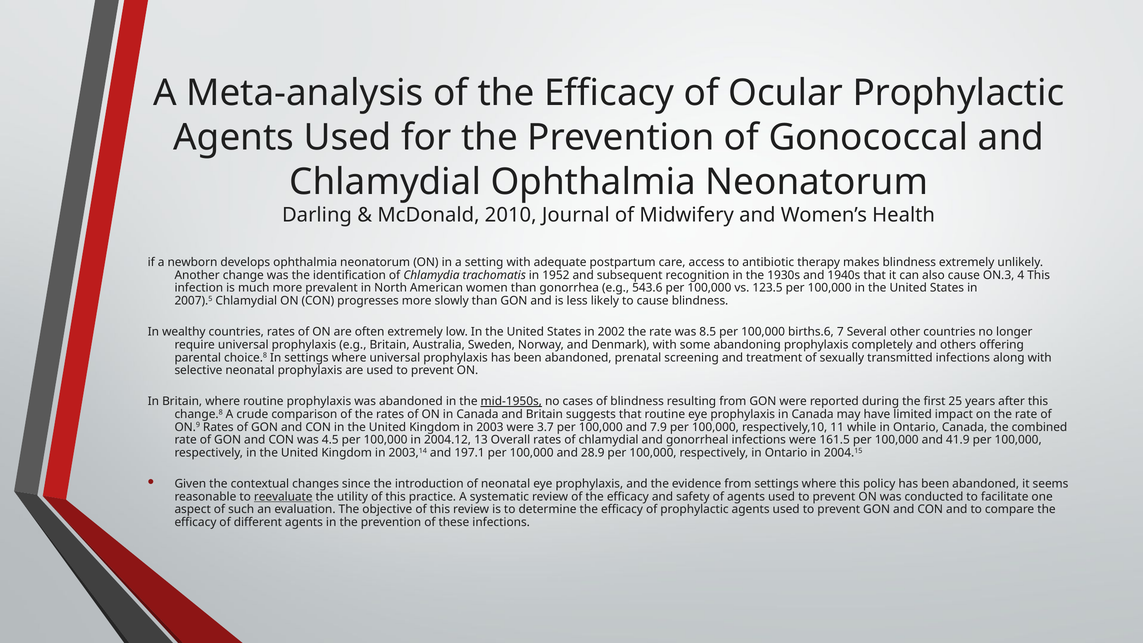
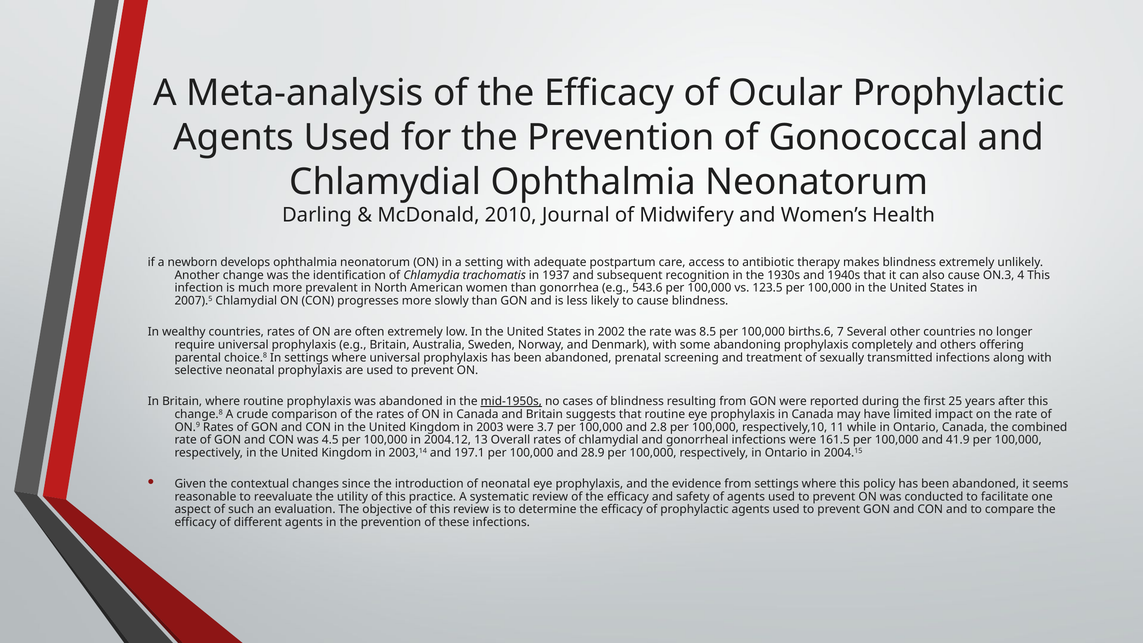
1952: 1952 -> 1937
7.9: 7.9 -> 2.8
reevaluate underline: present -> none
